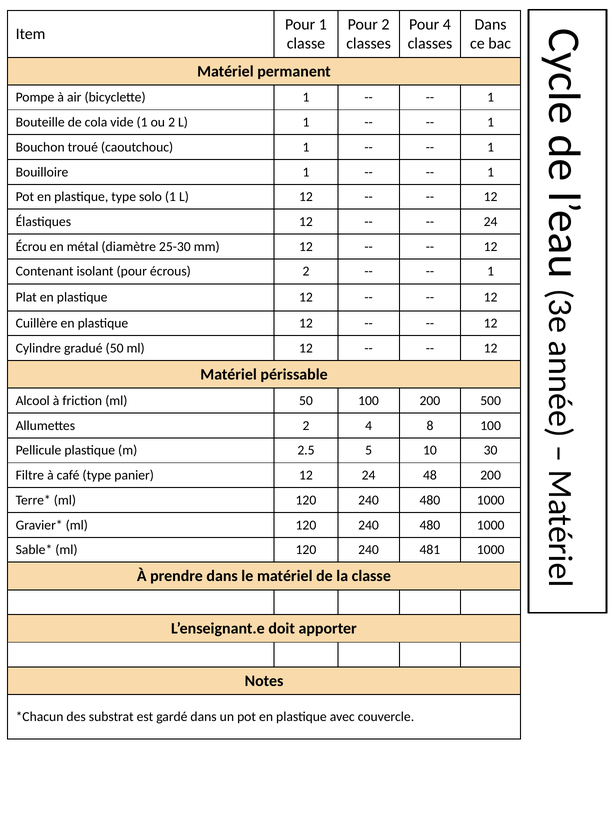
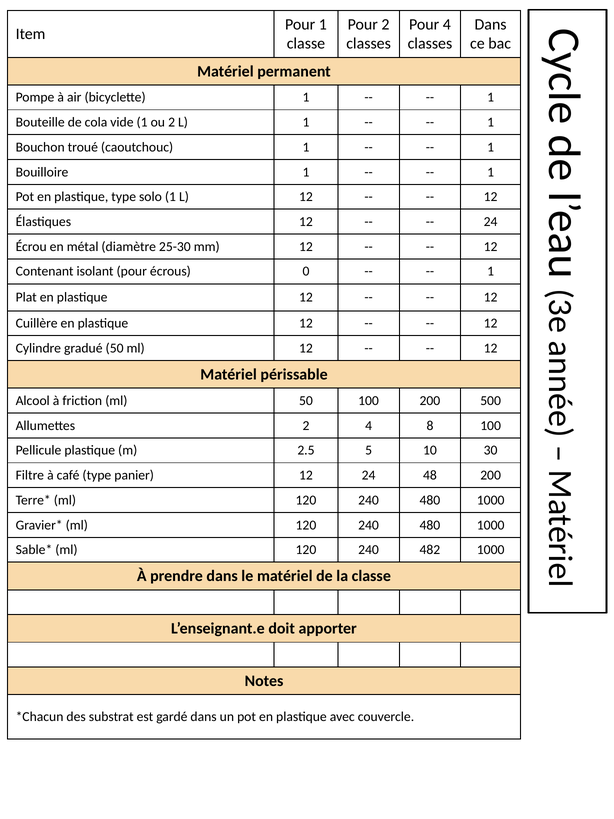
écrous 2: 2 -> 0
481: 481 -> 482
